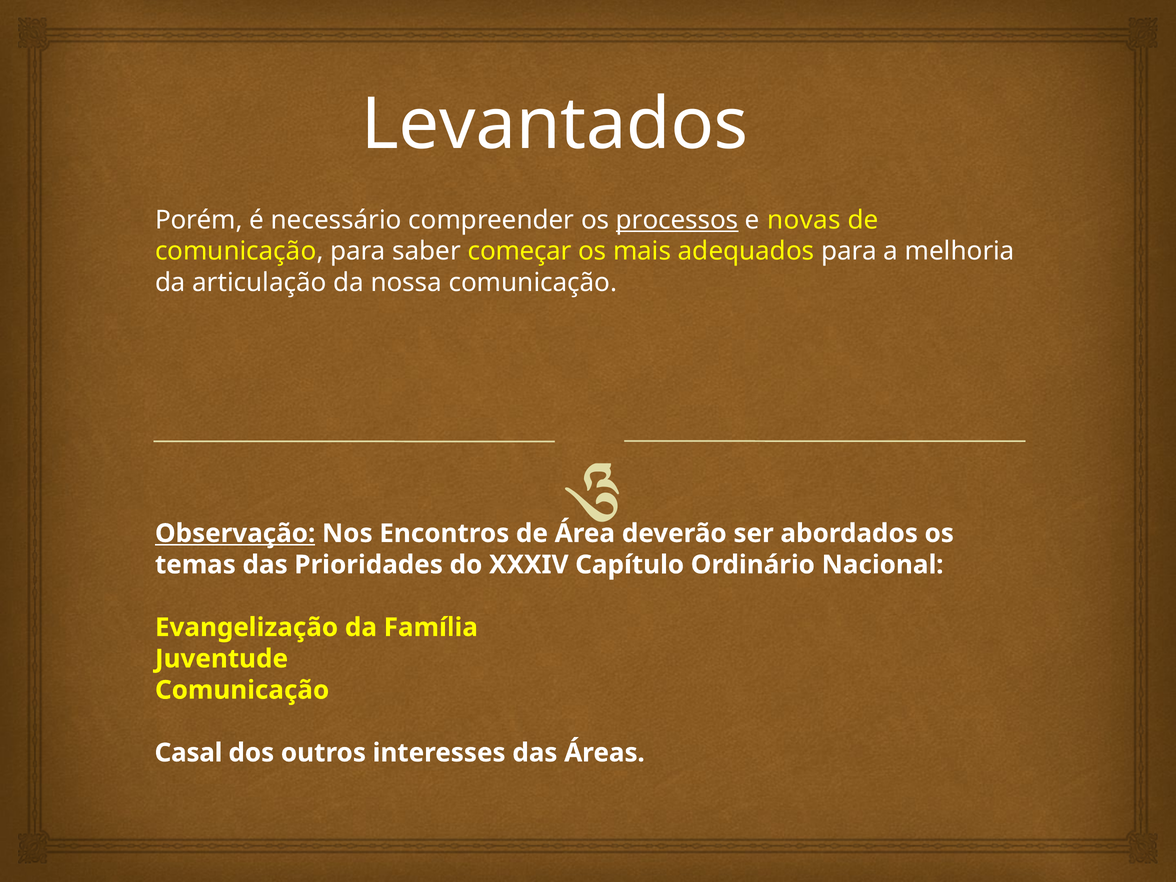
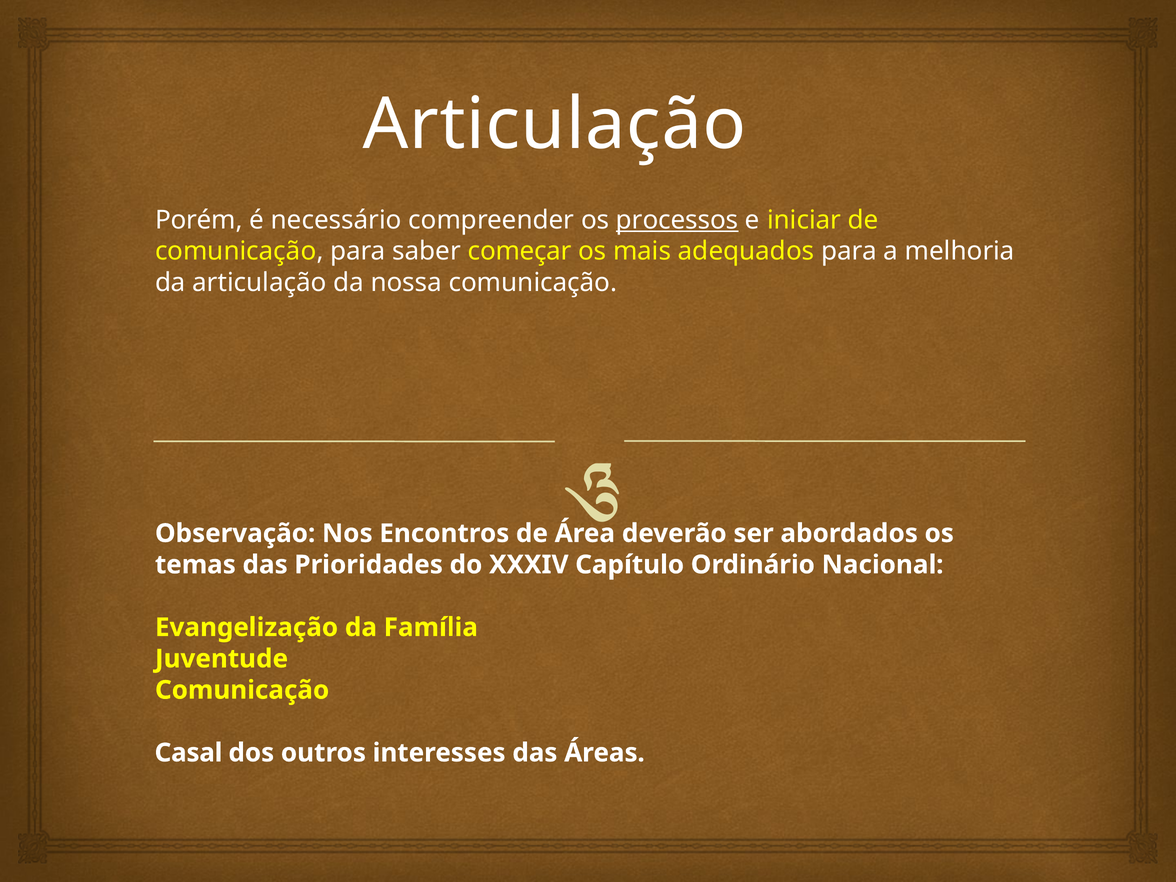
Levantados at (555, 124): Levantados -> Articulação
novas: novas -> iniciar
Observação underline: present -> none
